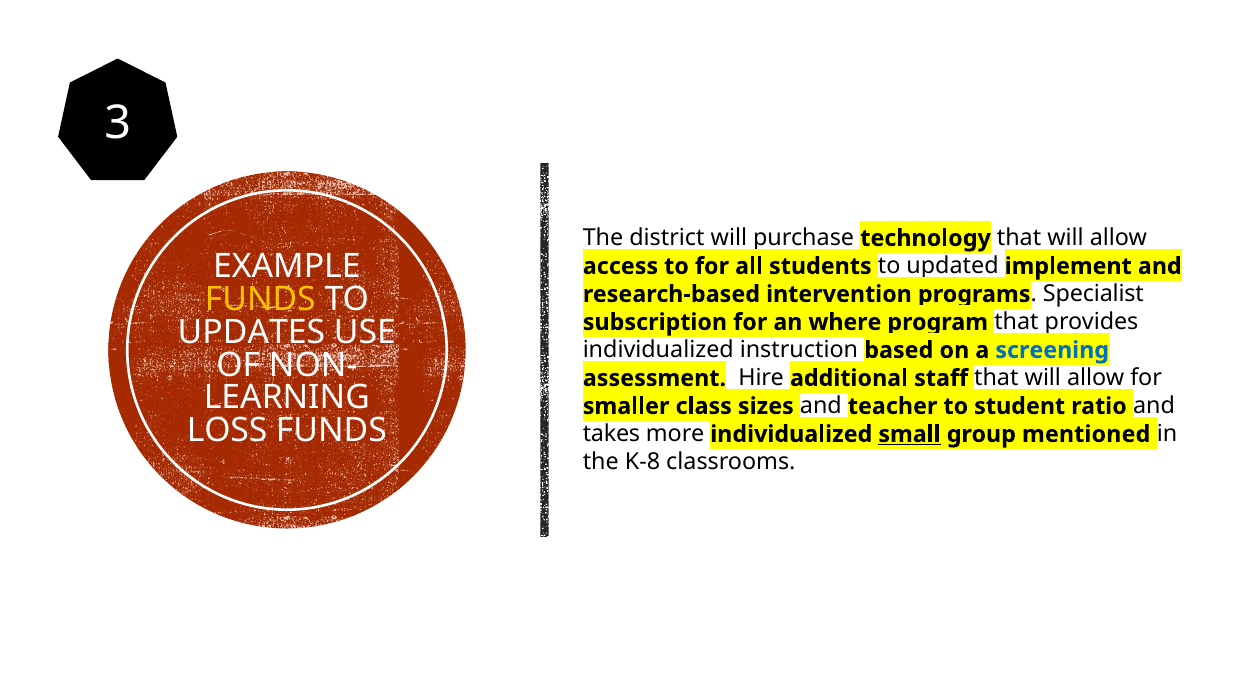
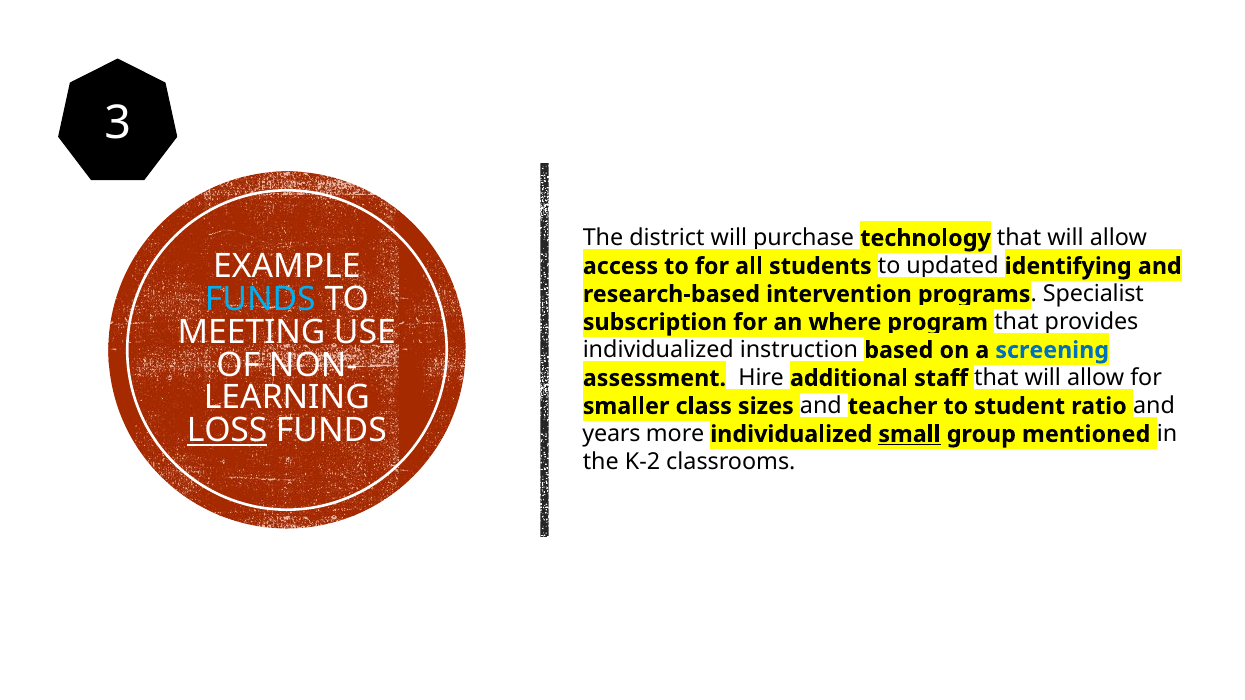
implement: implement -> identifying
FUNDS at (260, 300) colour: yellow -> light blue
UPDATES: UPDATES -> MEETING
LOSS underline: none -> present
takes: takes -> years
K-8: K-8 -> K-2
